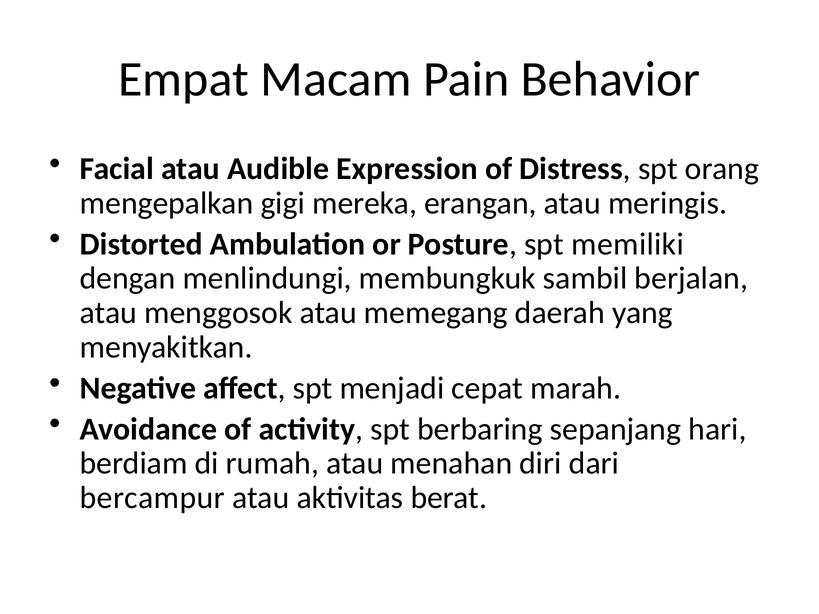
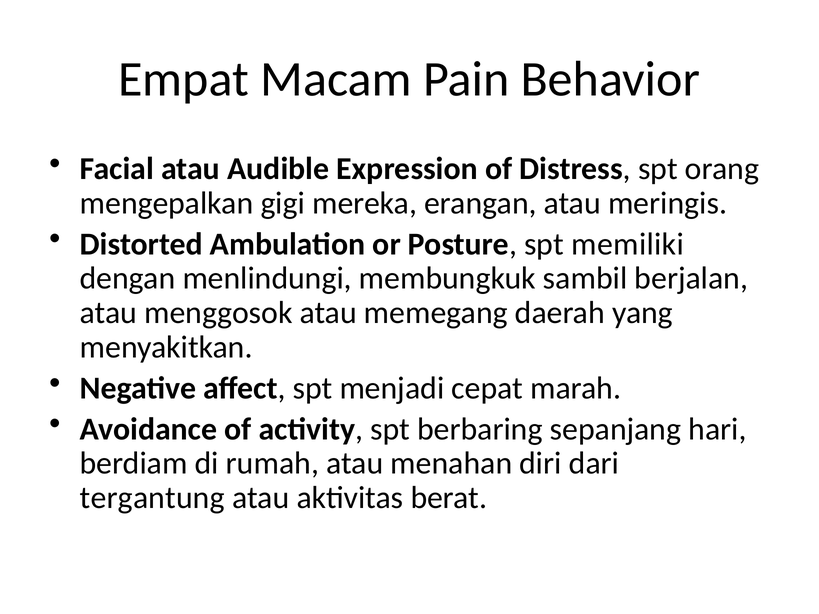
bercampur: bercampur -> tergantung
